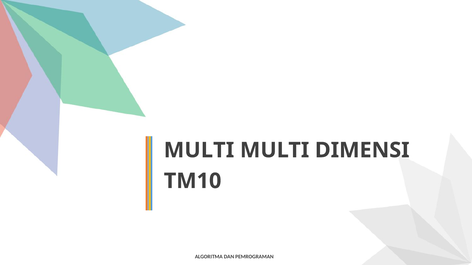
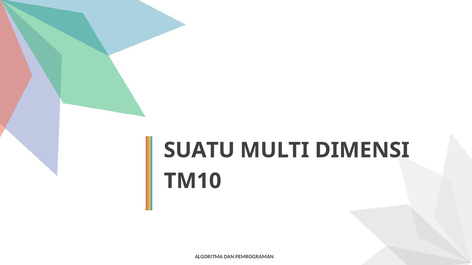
MULTI at (199, 150): MULTI -> SUATU
